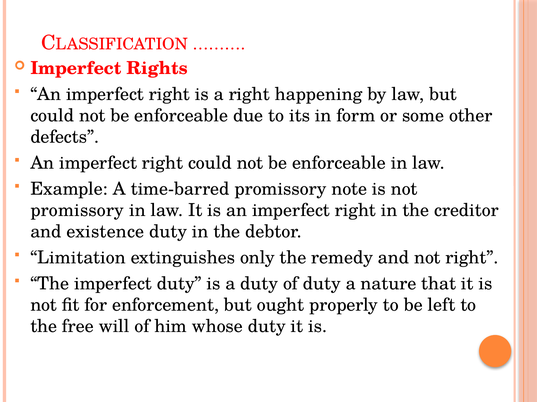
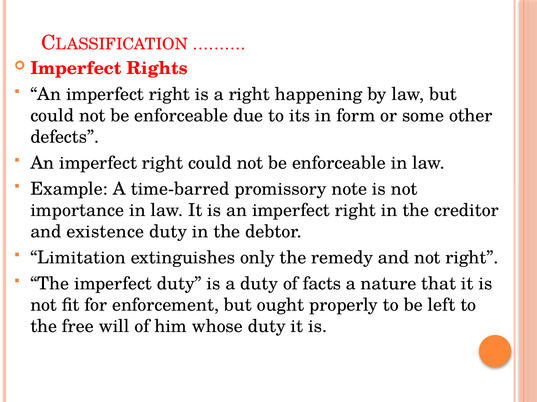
promissory at (77, 211): promissory -> importance
of duty: duty -> facts
